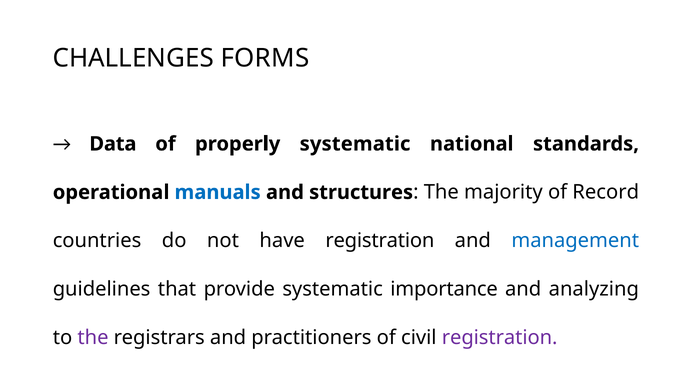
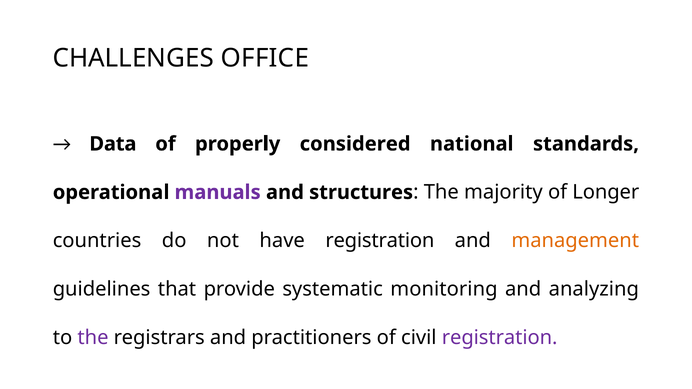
FORMS: FORMS -> OFFICE
properly systematic: systematic -> considered
manuals colour: blue -> purple
Record: Record -> Longer
management colour: blue -> orange
importance: importance -> monitoring
